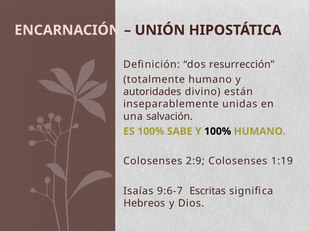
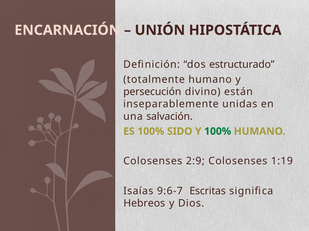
resurrección: resurrección -> estructurado
autoridades: autoridades -> persecución
SABE: SABE -> SIDO
100% at (218, 132) colour: black -> green
